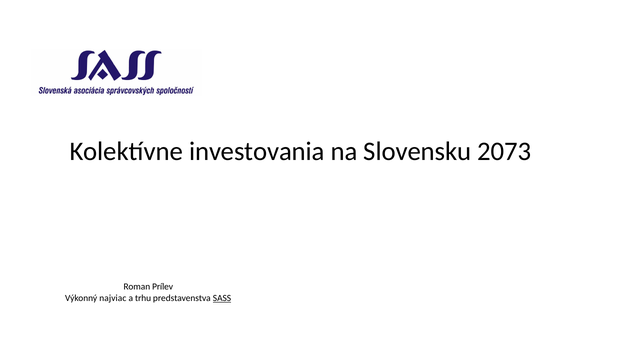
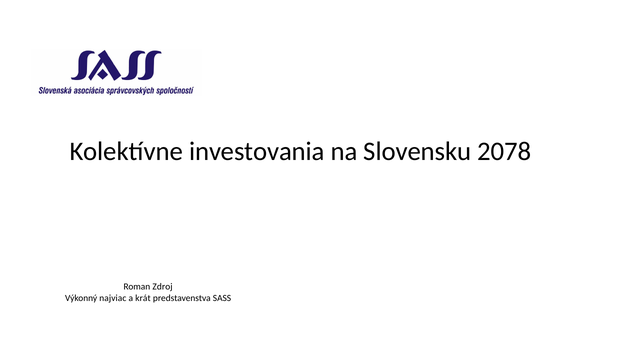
2073: 2073 -> 2078
Prílev: Prílev -> Zdroj
trhu: trhu -> krát
SASS underline: present -> none
